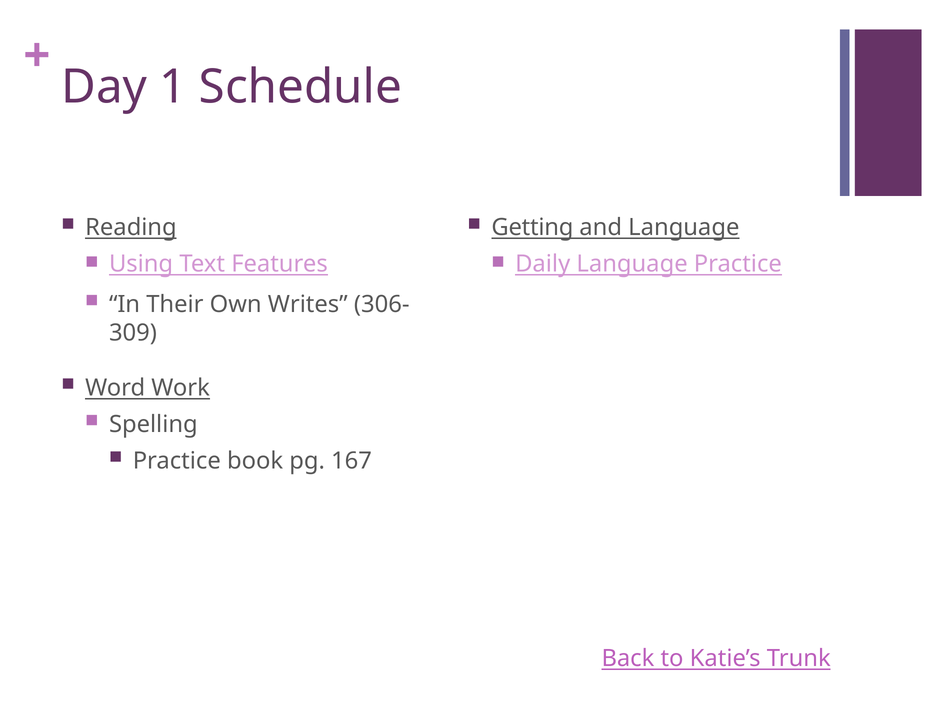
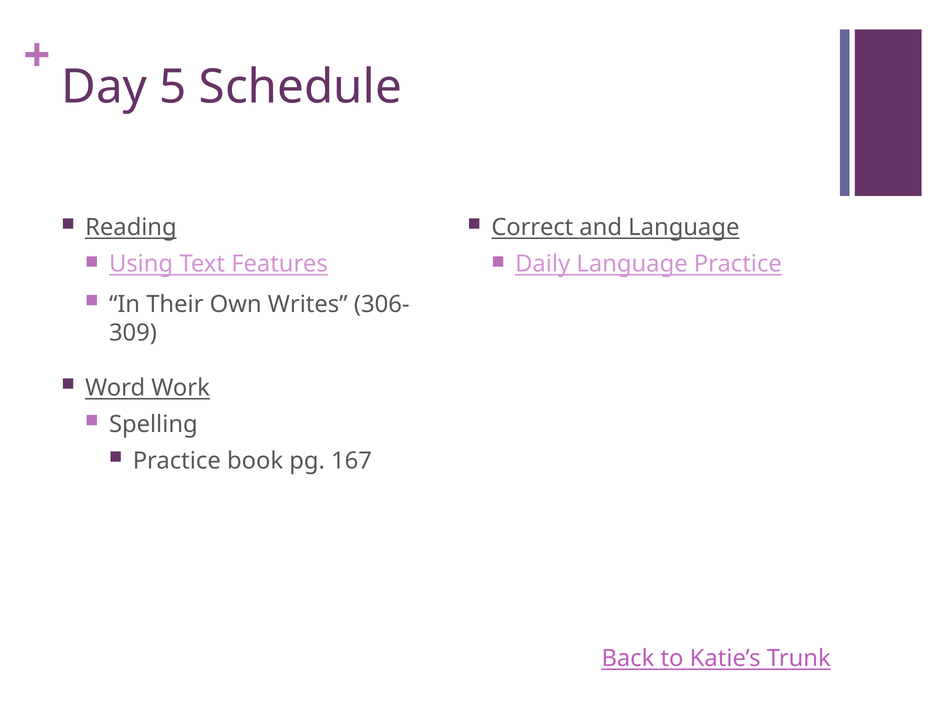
1: 1 -> 5
Getting: Getting -> Correct
